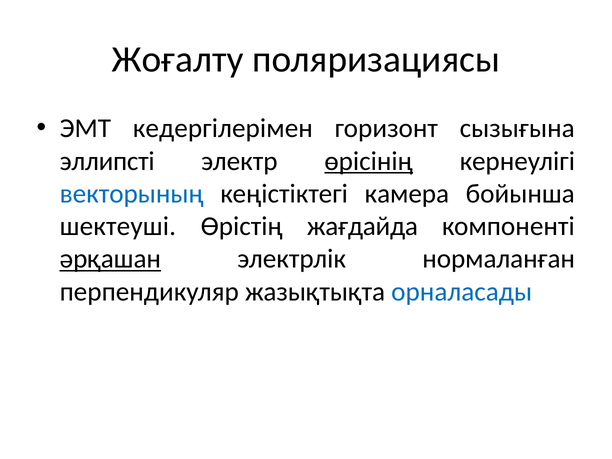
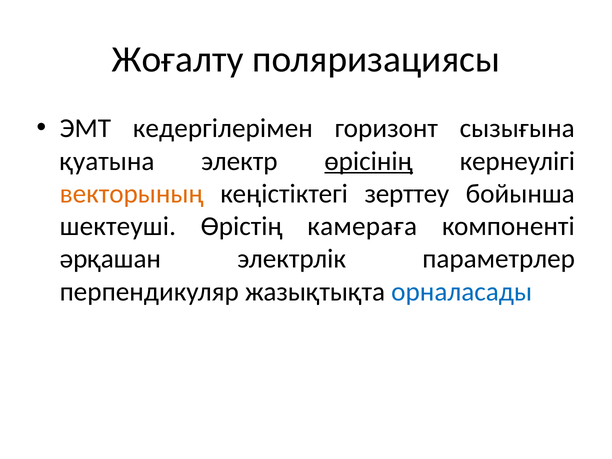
эллипсті: эллипсті -> қуатына
векторының colour: blue -> orange
камера: камера -> зерттеу
жағдайда: жағдайда -> камераға
әрқашан underline: present -> none
нормаланған: нормаланған -> параметрлер
